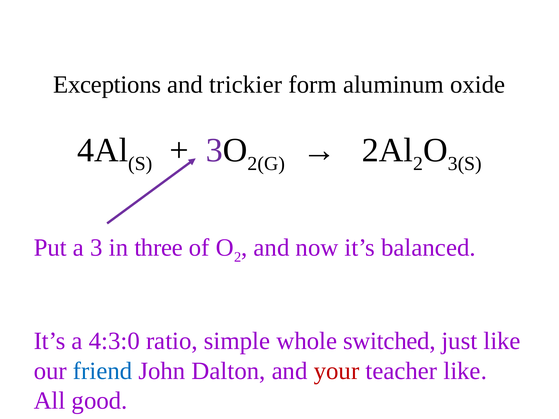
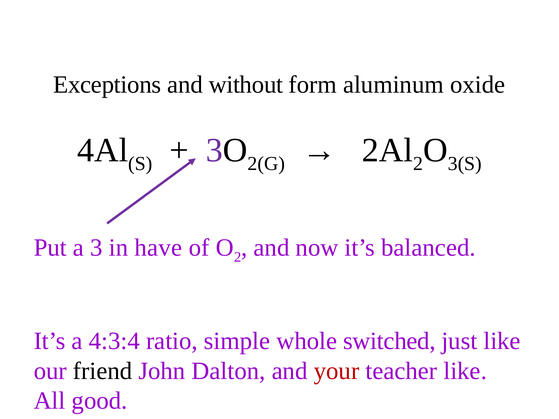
trickier: trickier -> without
three: three -> have
4:3:0: 4:3:0 -> 4:3:4
friend colour: blue -> black
